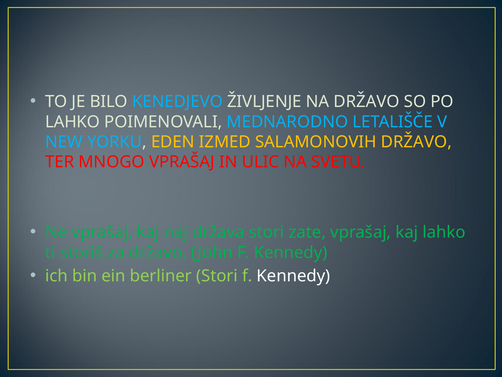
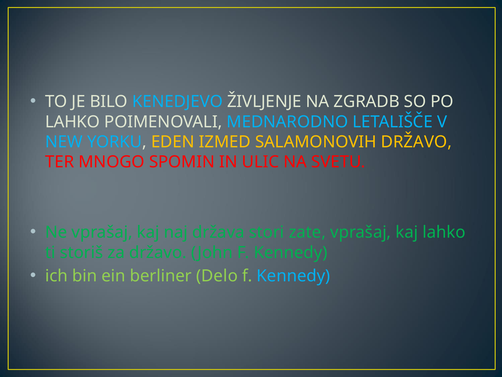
NA DRŽAVO: DRŽAVO -> ZGRADB
MNOGO VPRAŠAJ: VPRAŠAJ -> SPOMIN
berliner Stori: Stori -> Delo
Kennedy at (293, 276) colour: white -> light blue
